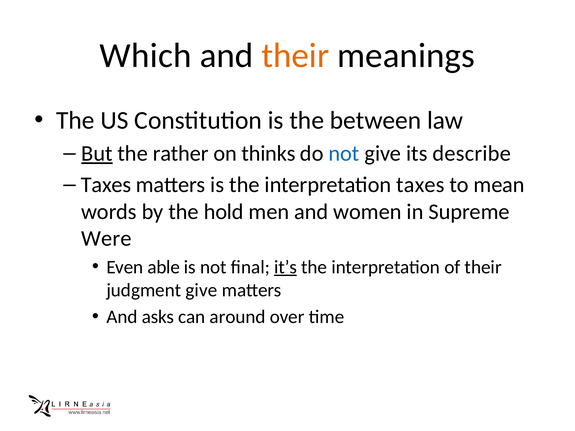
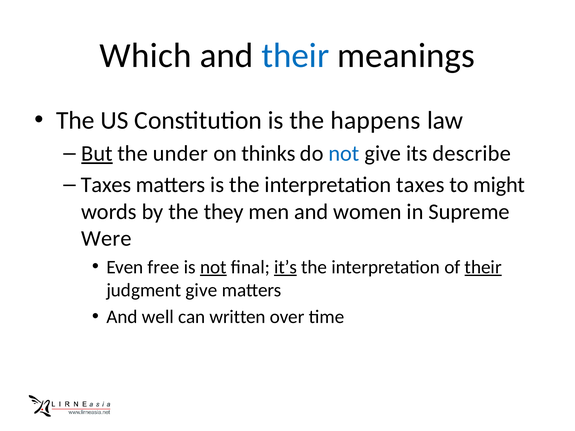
their at (295, 56) colour: orange -> blue
between: between -> happens
rather: rather -> under
mean: mean -> might
hold: hold -> they
able: able -> free
not at (213, 267) underline: none -> present
their at (483, 267) underline: none -> present
asks: asks -> well
around: around -> written
